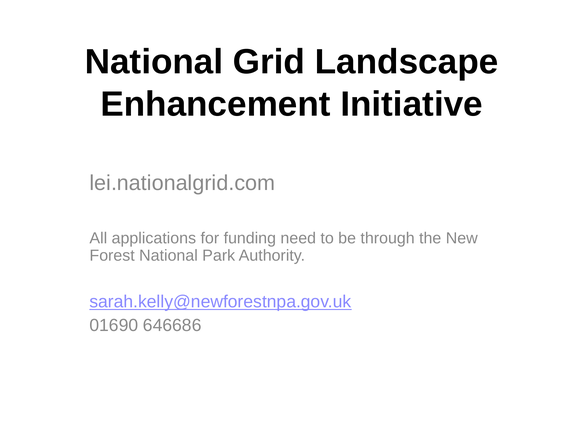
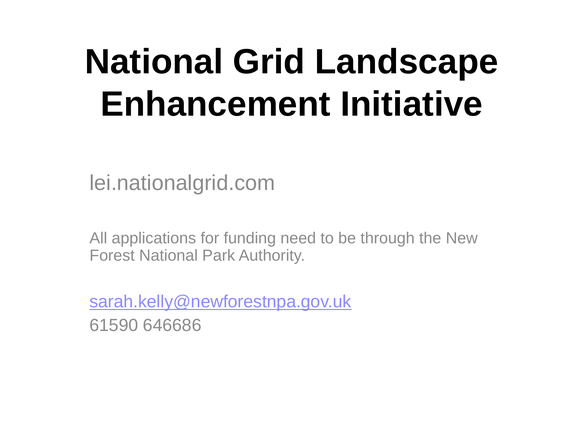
01690: 01690 -> 61590
